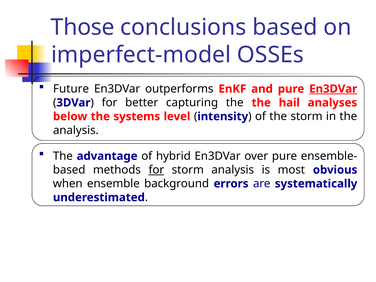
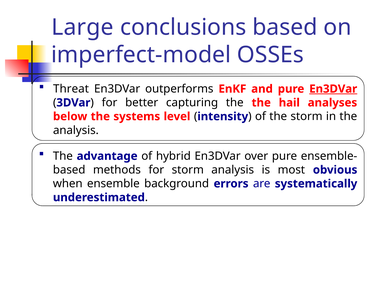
Those: Those -> Large
Future: Future -> Threat
for at (156, 170) underline: present -> none
